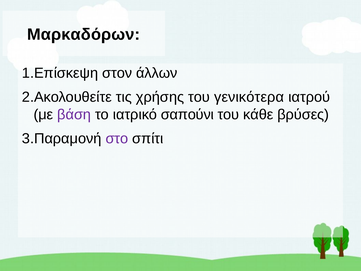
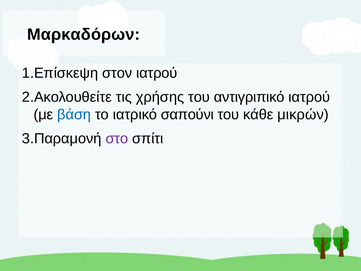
στον άλλων: άλλων -> ιατρού
γενικότερα: γενικότερα -> αντιγριπικό
βάση colour: purple -> blue
βρύσες: βρύσες -> μικρών
